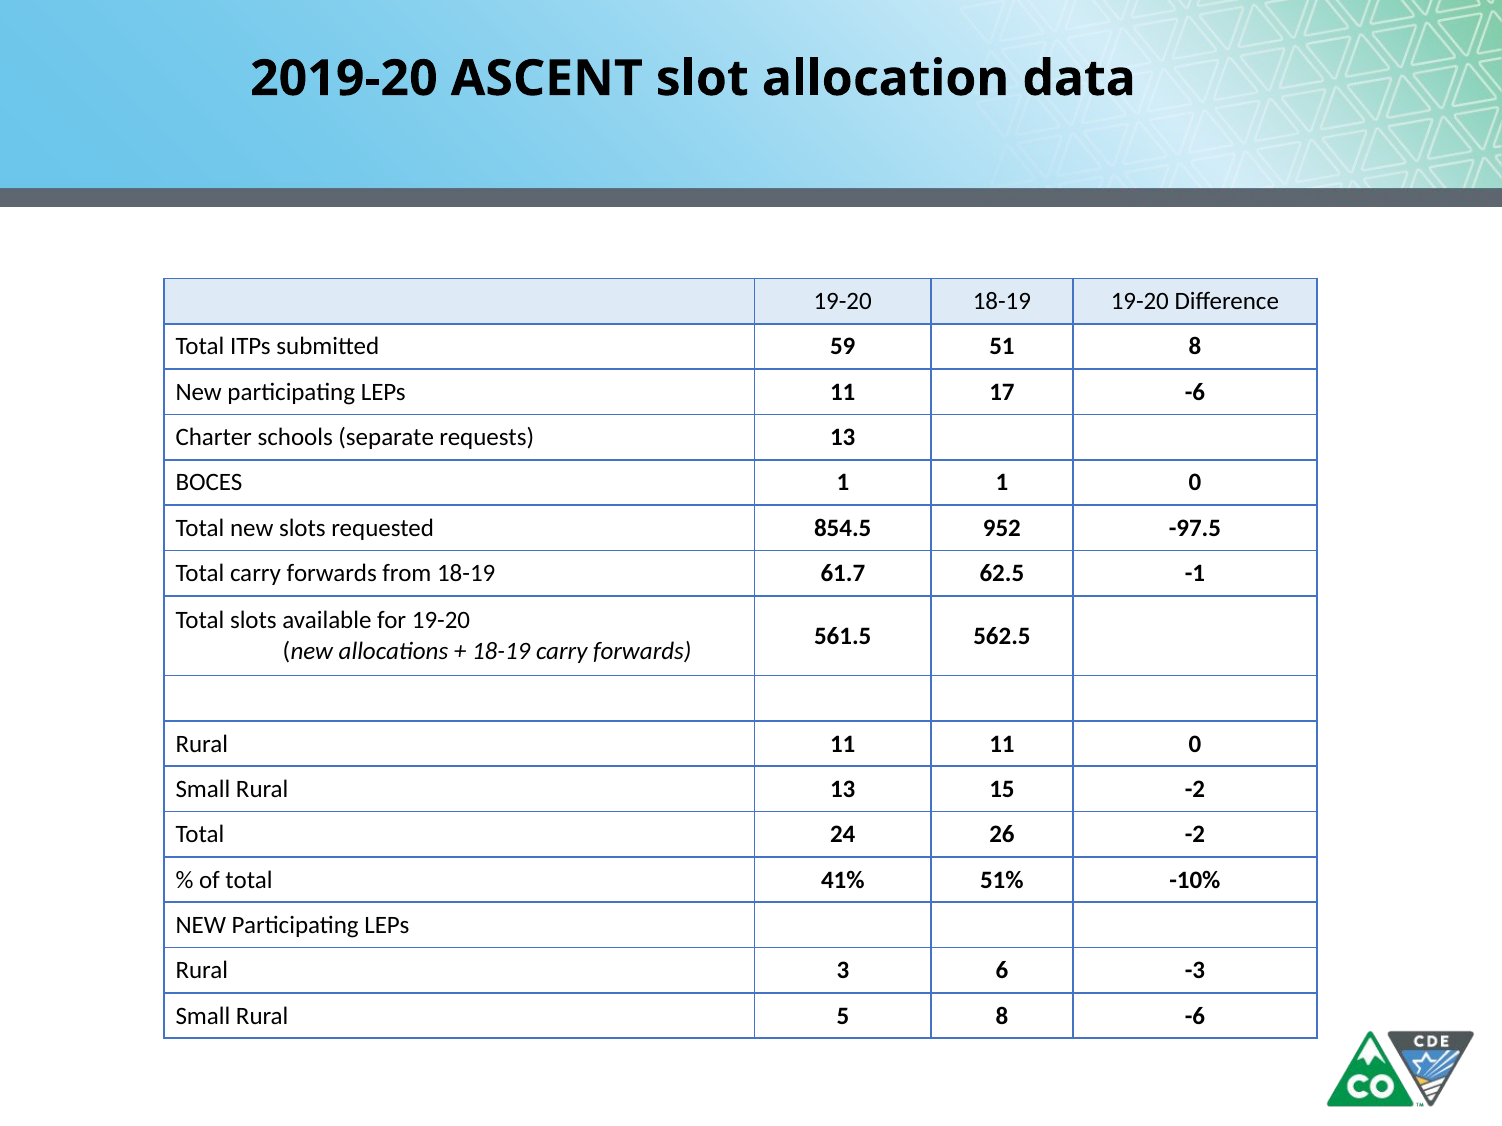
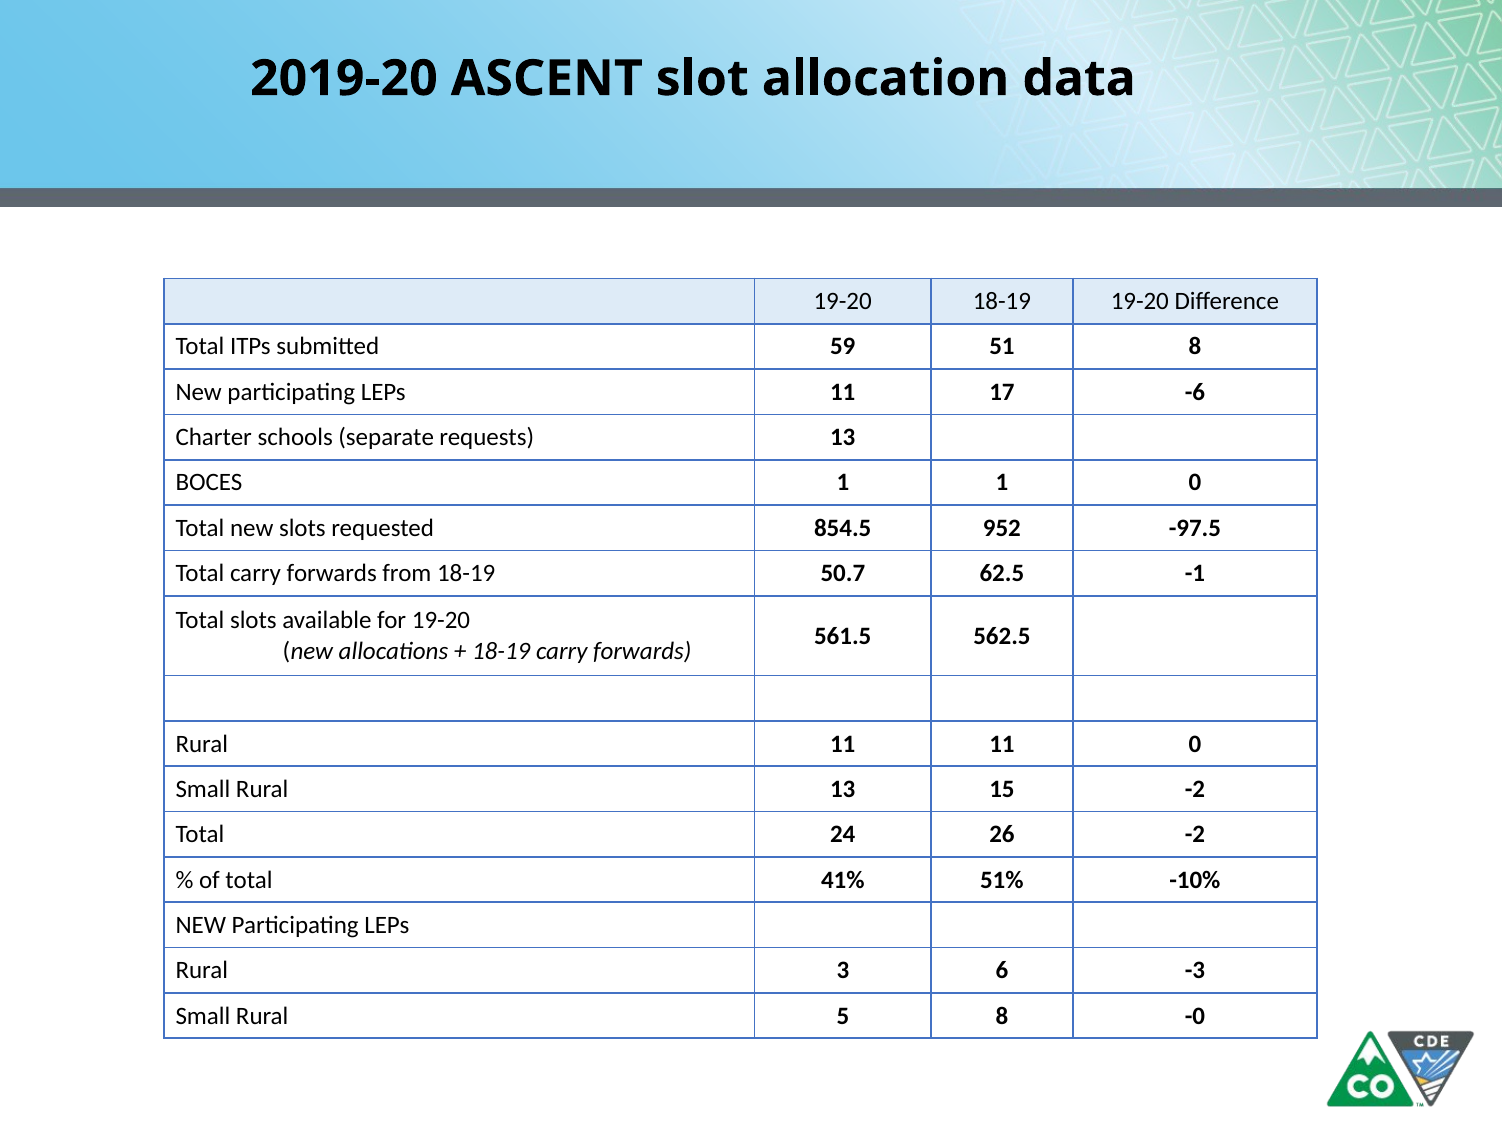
61.7: 61.7 -> 50.7
8 -6: -6 -> -0
